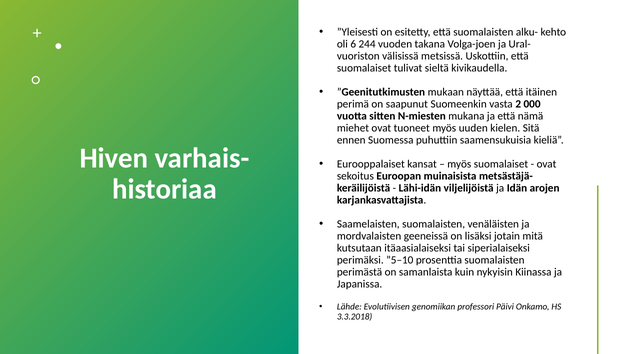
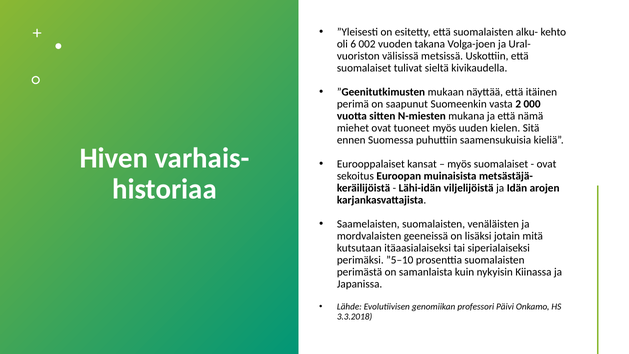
244: 244 -> 002
